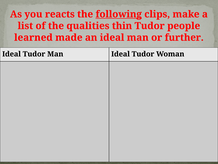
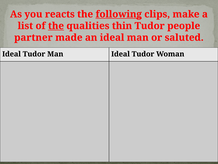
the at (56, 26) underline: none -> present
learned: learned -> partner
further: further -> saluted
